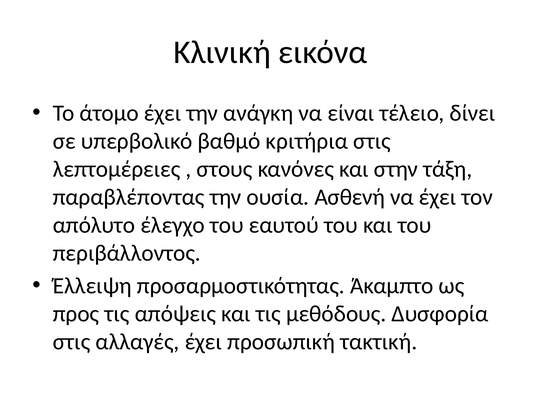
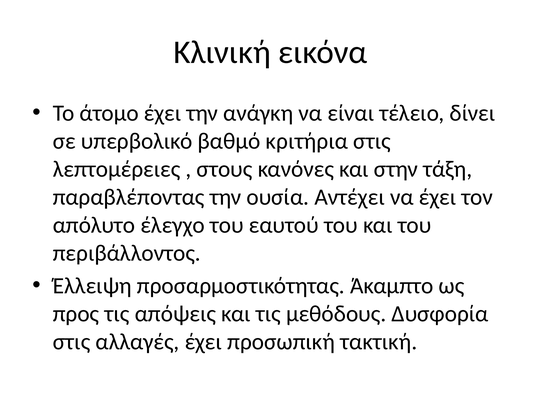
Ασθενή: Ασθενή -> Αντέχει
